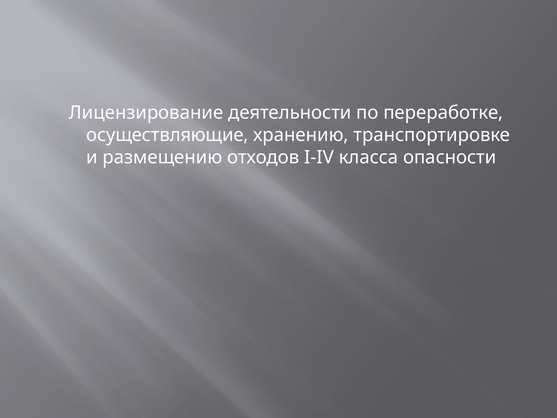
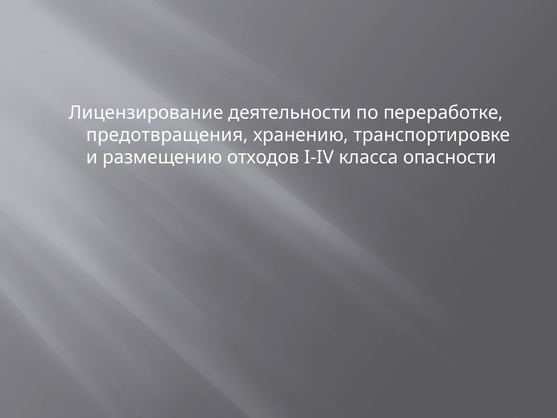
осуществляющие: осуществляющие -> предотвращения
